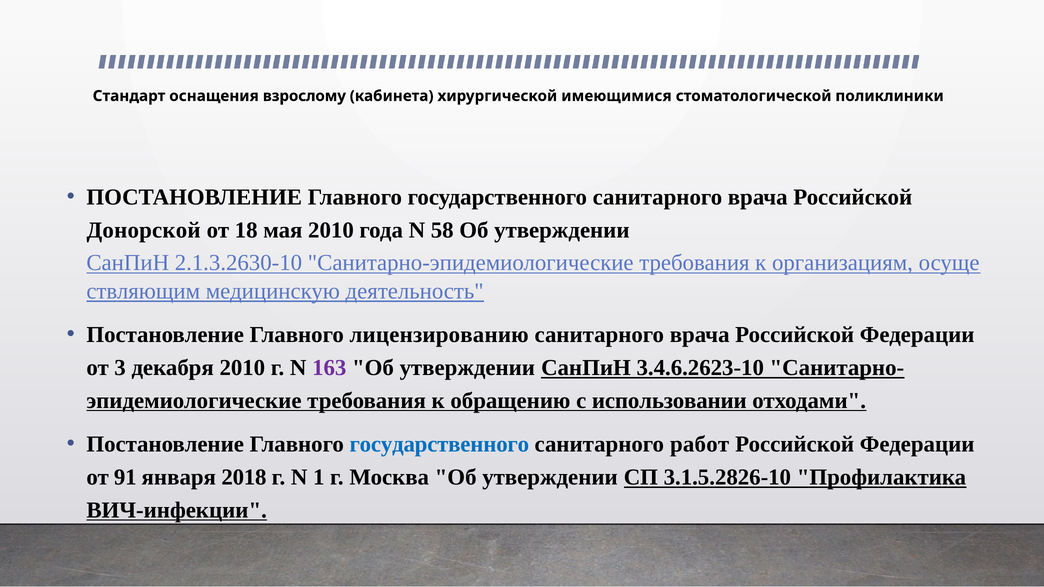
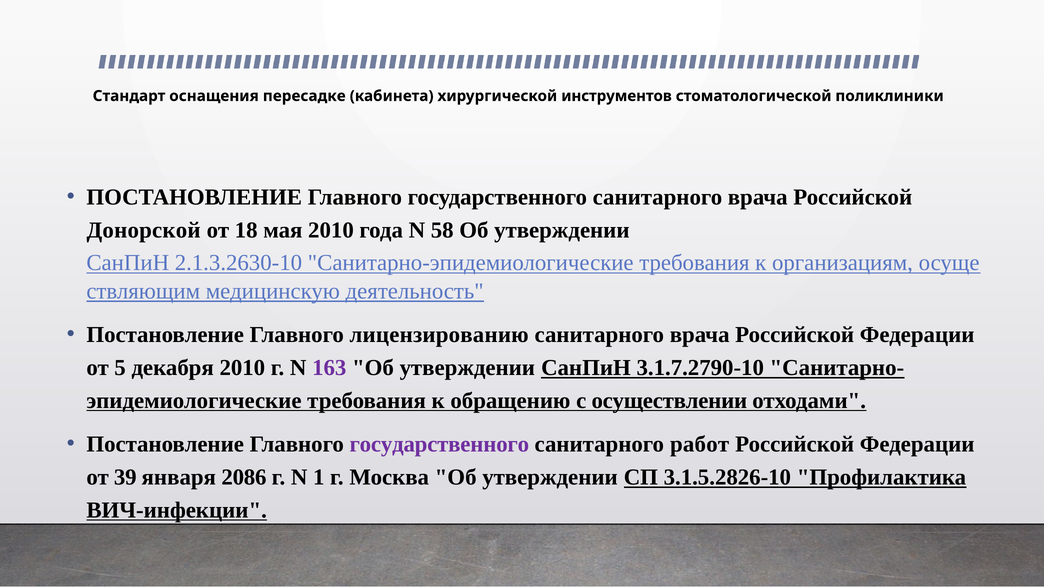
взрослому: взрослому -> пересадке
имеющимися: имеющимися -> инструментов
3: 3 -> 5
3.4.6.2623-10: 3.4.6.2623-10 -> 3.1.7.2790-10
использовании: использовании -> осуществлении
государственного at (439, 445) colour: blue -> purple
91: 91 -> 39
2018: 2018 -> 2086
